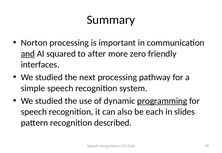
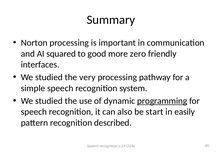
and underline: present -> none
after: after -> good
next: next -> very
each: each -> start
slides: slides -> easily
